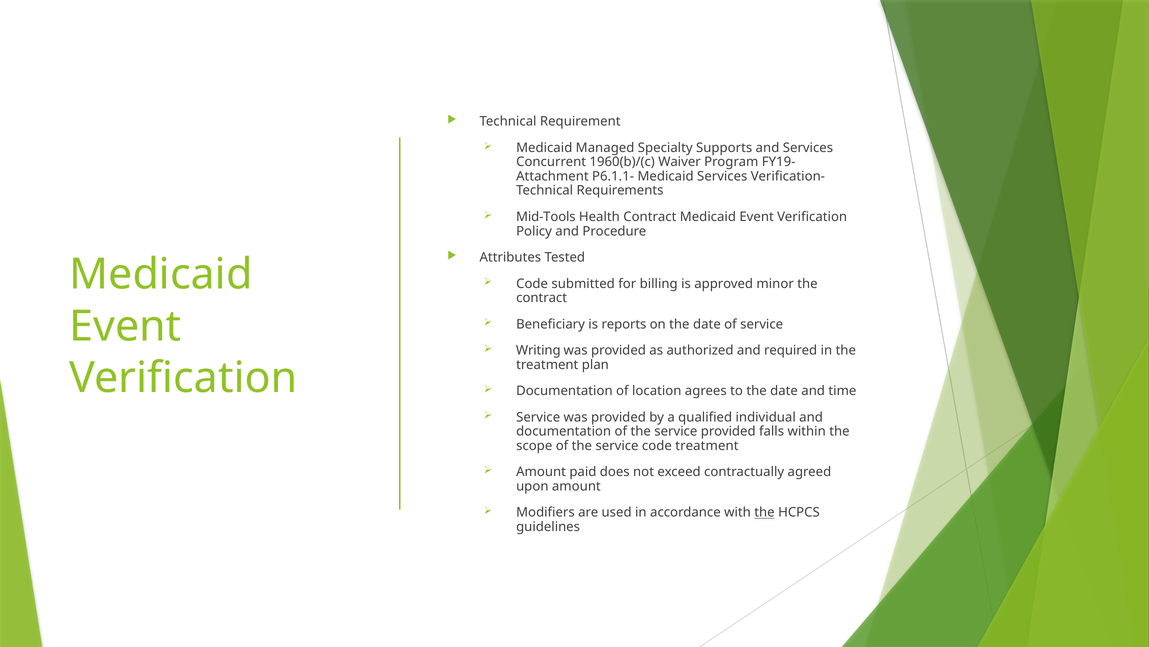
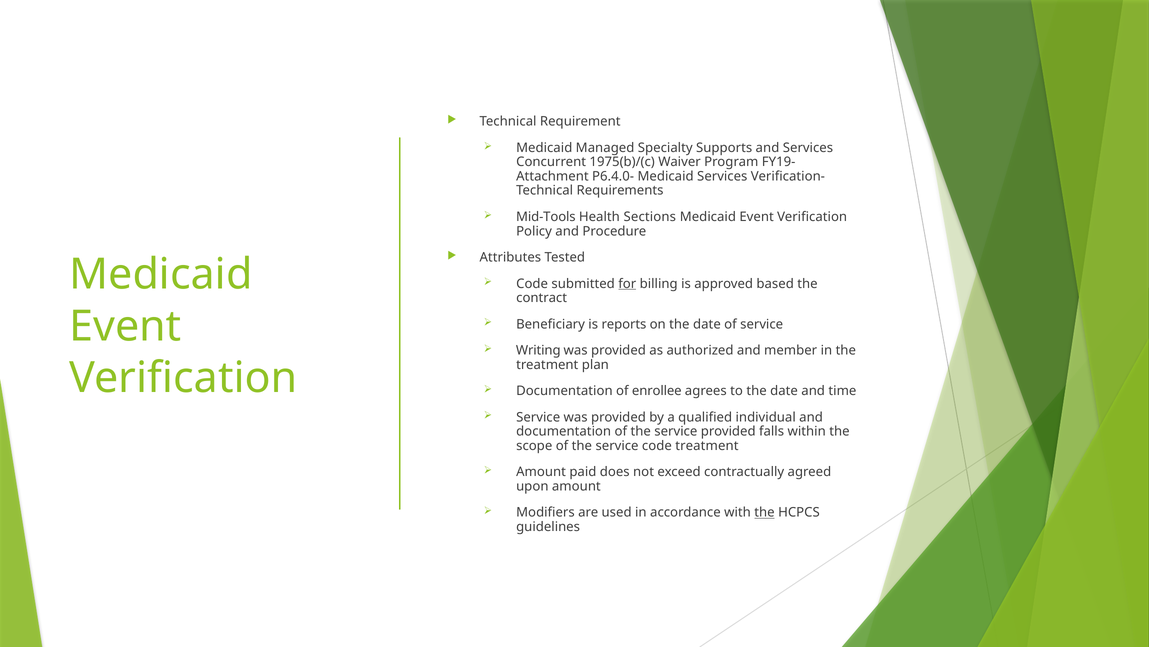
1960(b)/(c: 1960(b)/(c -> 1975(b)/(c
P6.1.1-: P6.1.1- -> P6.4.0-
Health Contract: Contract -> Sections
for underline: none -> present
minor: minor -> based
required: required -> member
location: location -> enrollee
